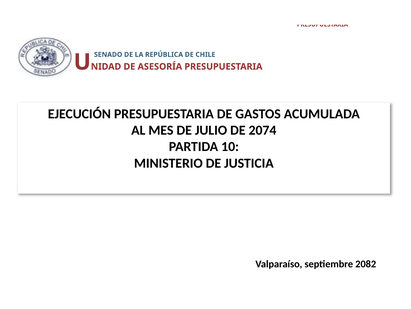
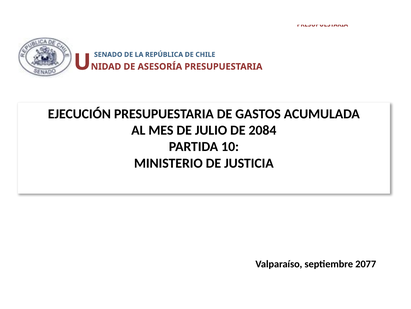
2074: 2074 -> 2084
2082: 2082 -> 2077
